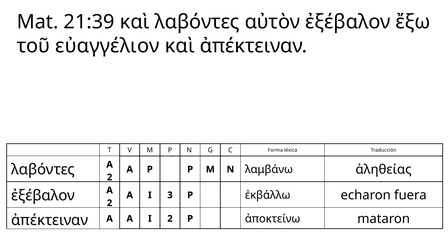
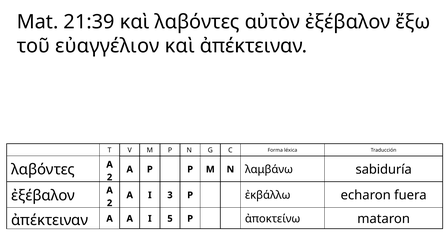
ἀληθείας: ἀληθείας -> sabiduría
I 2: 2 -> 5
